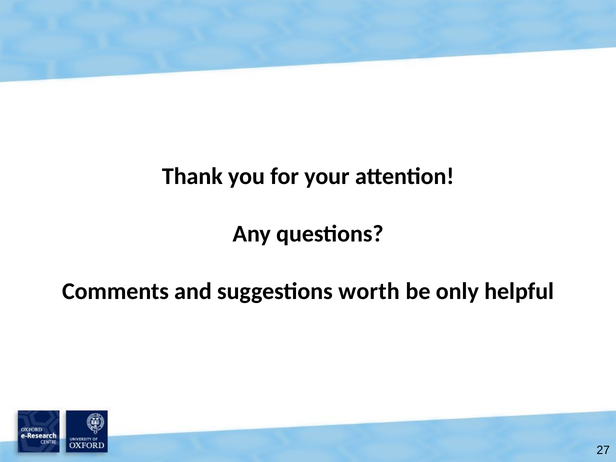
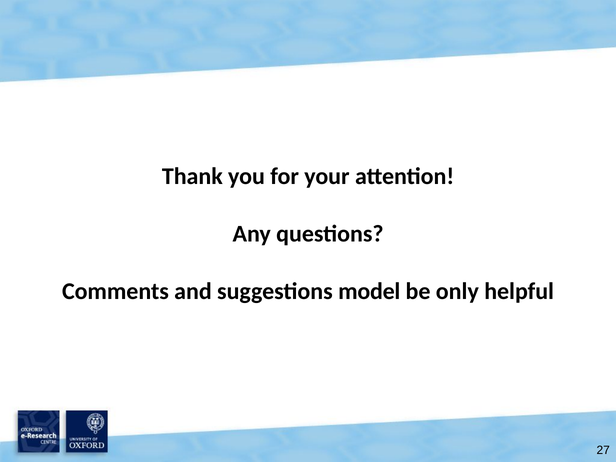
worth: worth -> model
